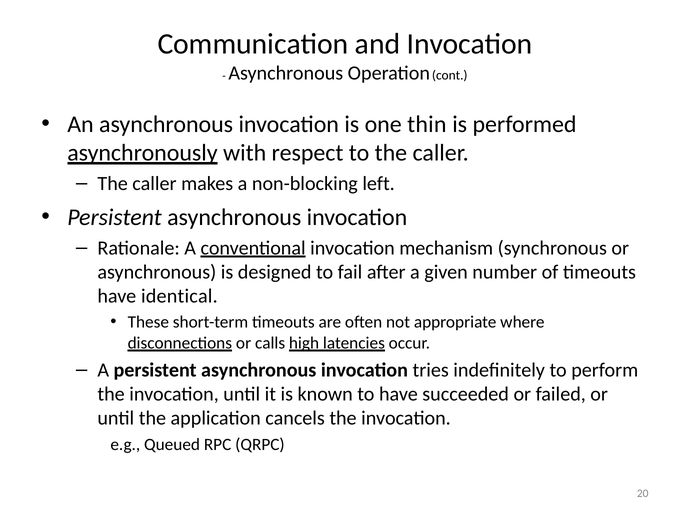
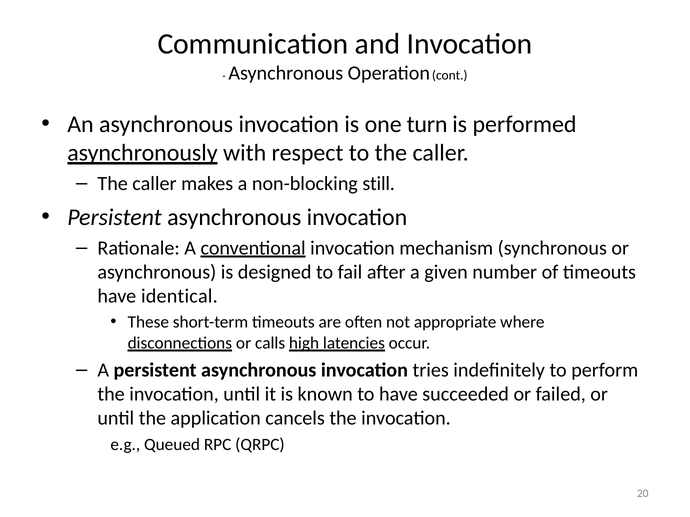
thin: thin -> turn
left: left -> still
